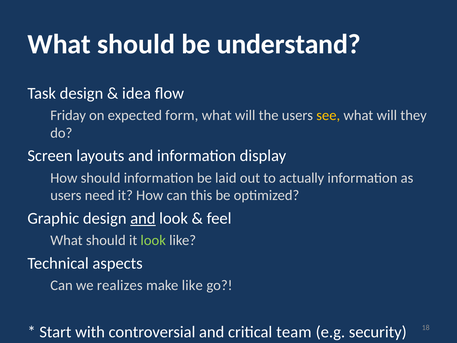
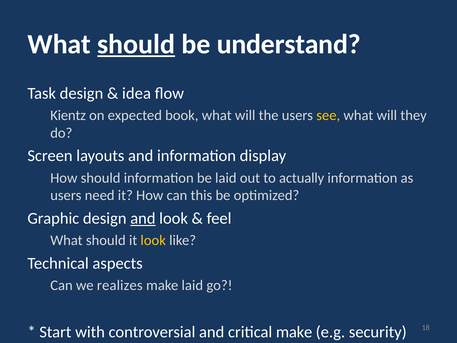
should at (136, 44) underline: none -> present
Friday: Friday -> Kientz
form: form -> book
look at (153, 240) colour: light green -> yellow
make like: like -> laid
critical team: team -> make
